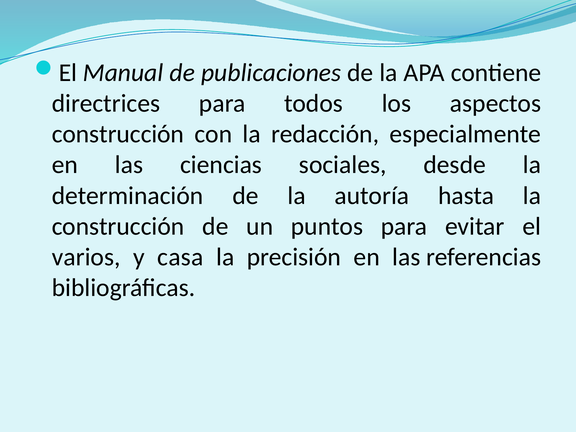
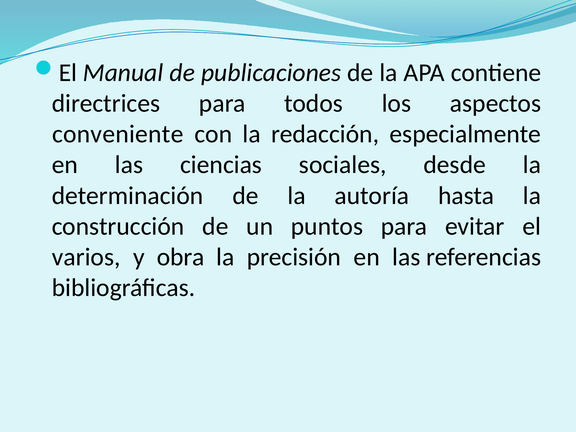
construcción at (118, 134): construcción -> conveniente
casa: casa -> obra
